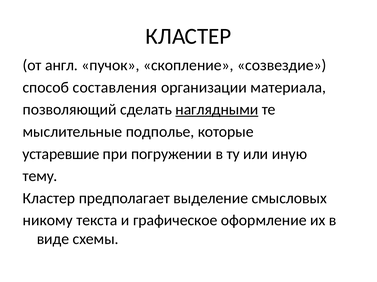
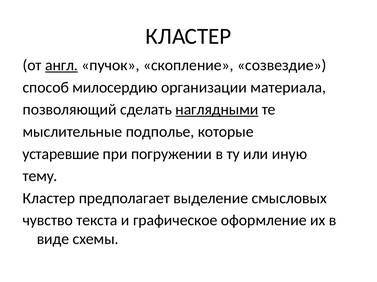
англ underline: none -> present
составления: составления -> милосердию
никому: никому -> чувство
